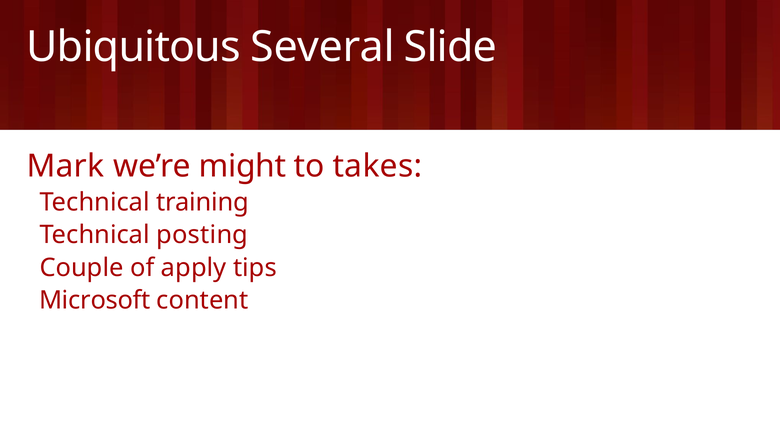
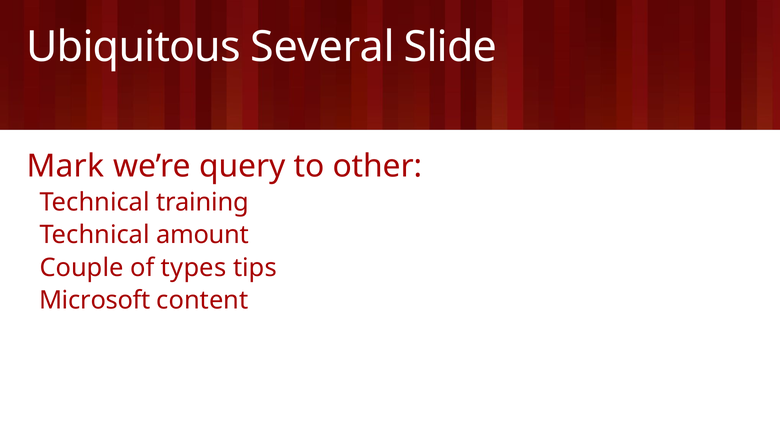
might: might -> query
takes: takes -> other
posting: posting -> amount
apply: apply -> types
